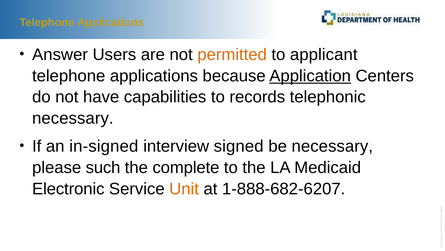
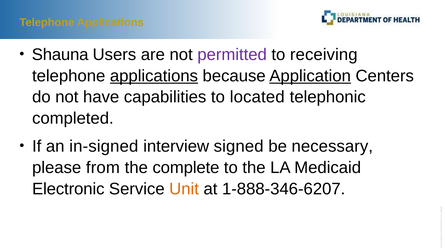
Answer: Answer -> Shauna
permitted colour: orange -> purple
applicant: applicant -> receiving
applications at (154, 76) underline: none -> present
records: records -> located
necessary at (73, 118): necessary -> completed
such: such -> from
1-888-682-6207: 1-888-682-6207 -> 1-888-346-6207
